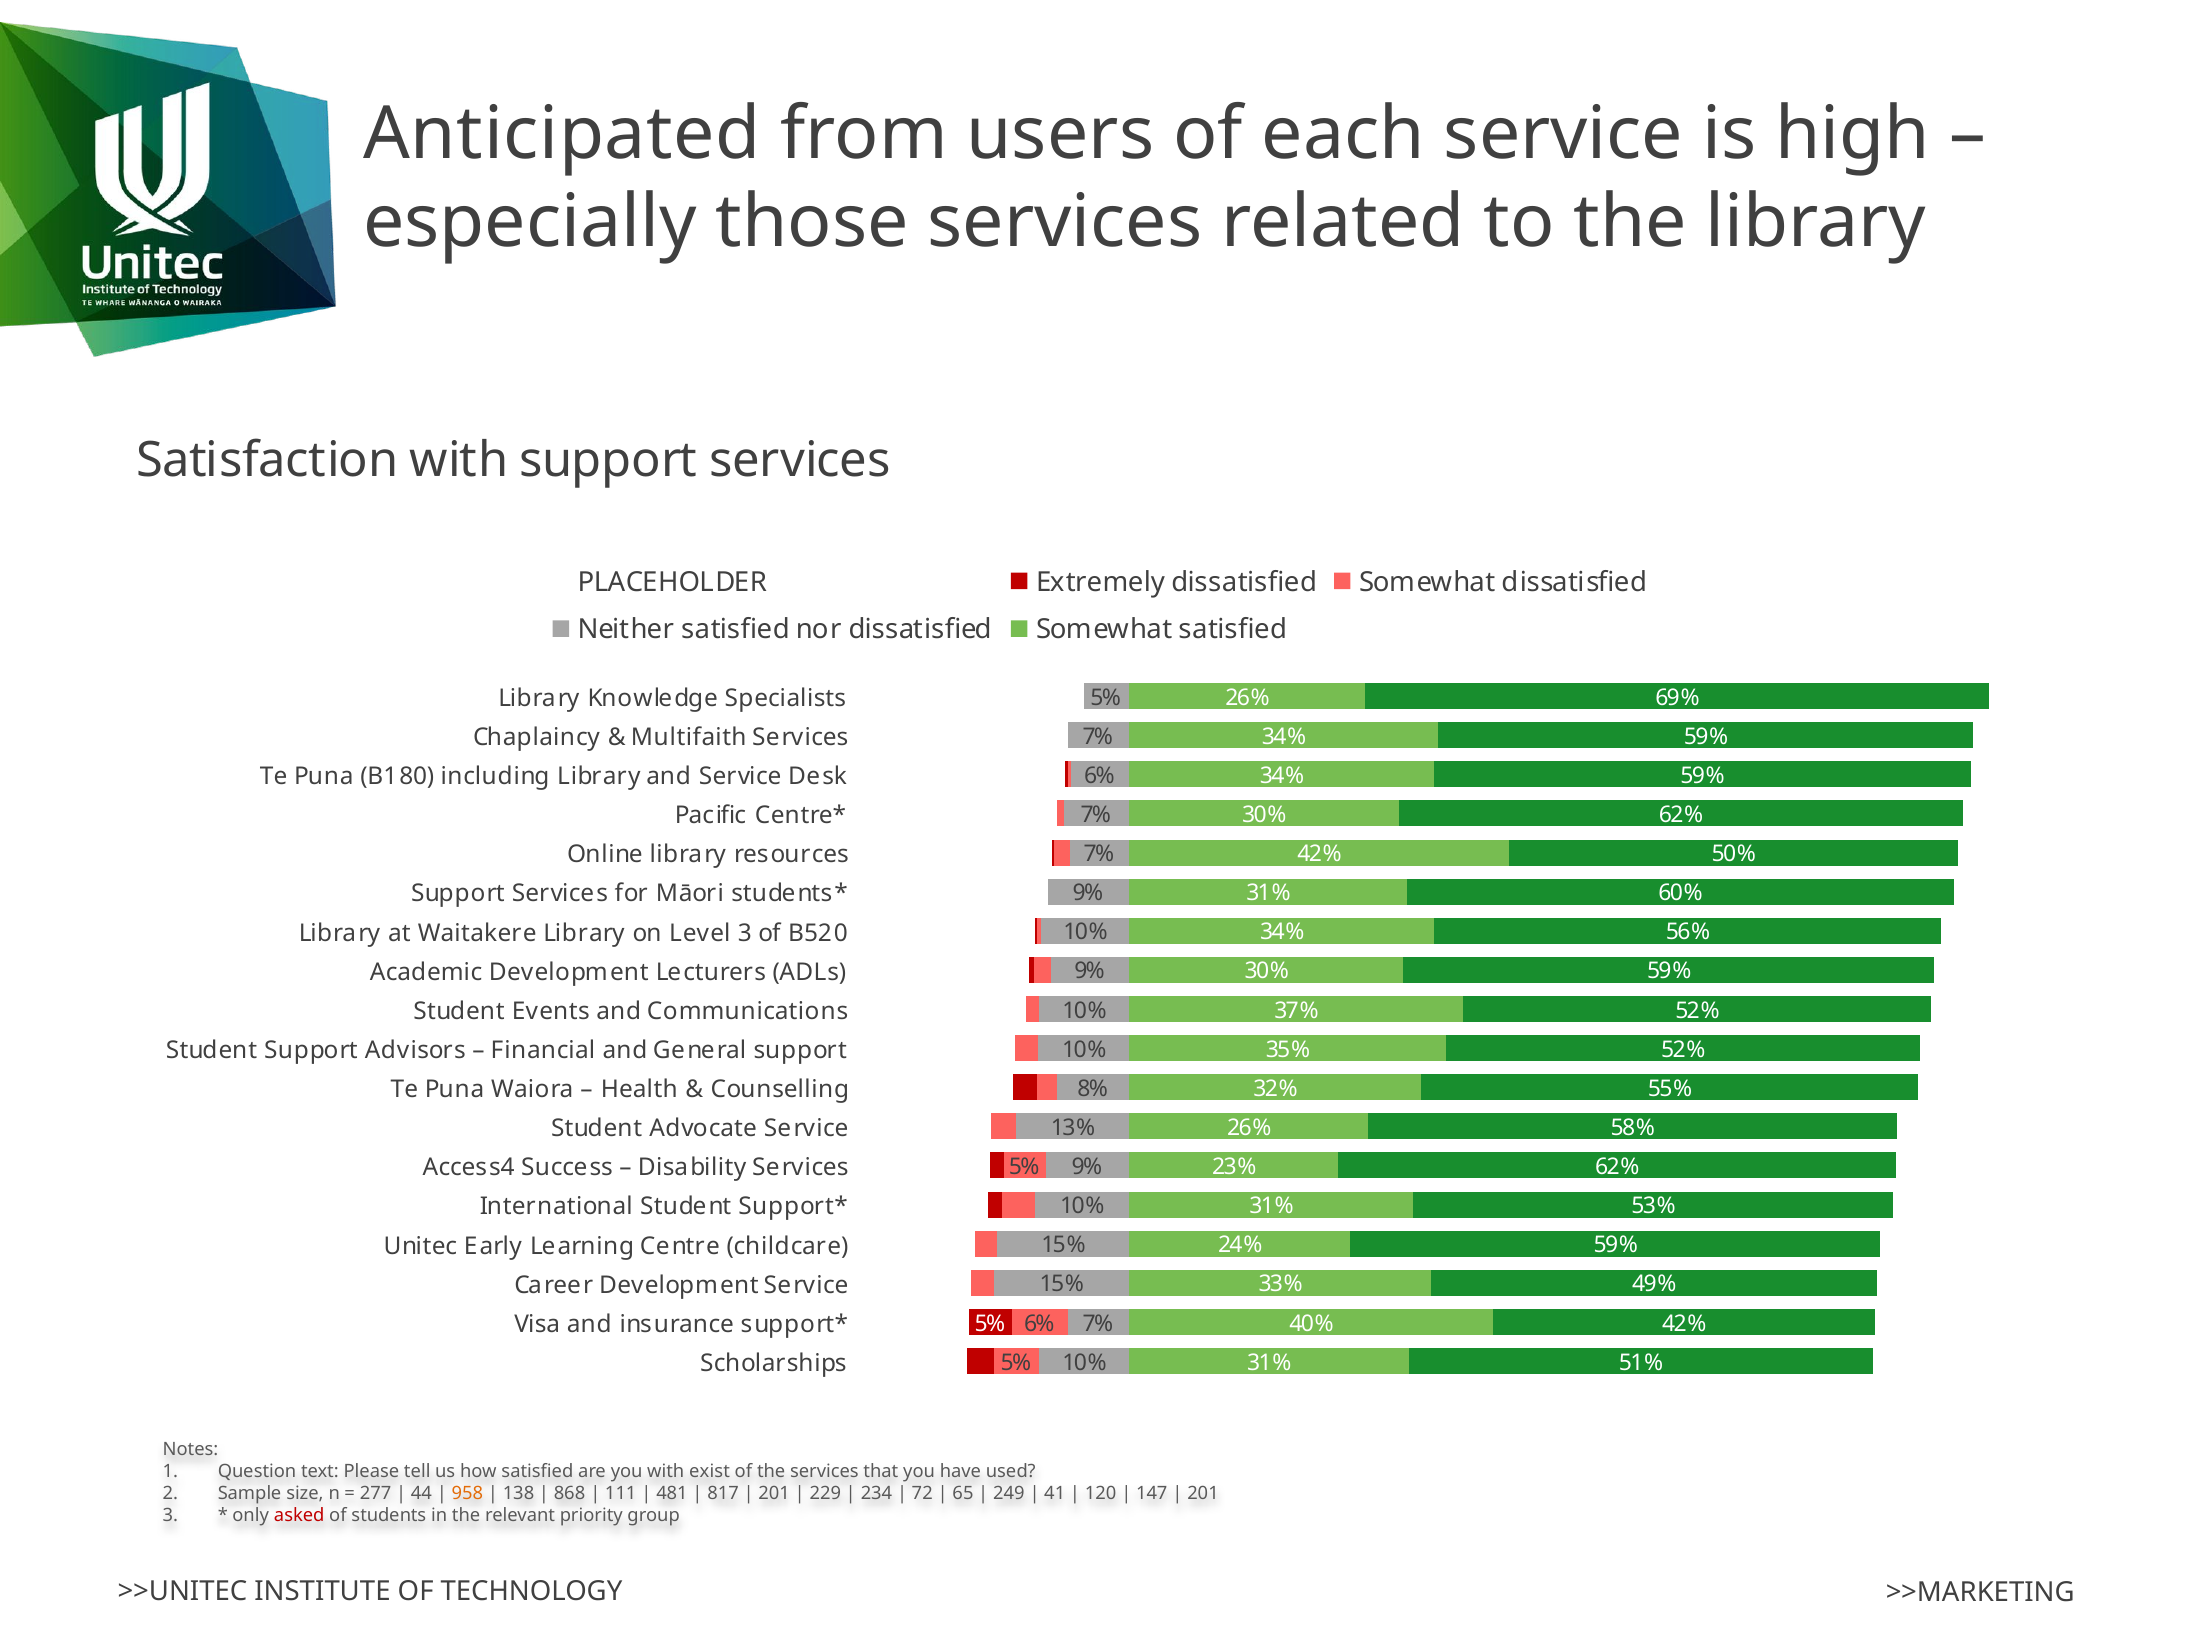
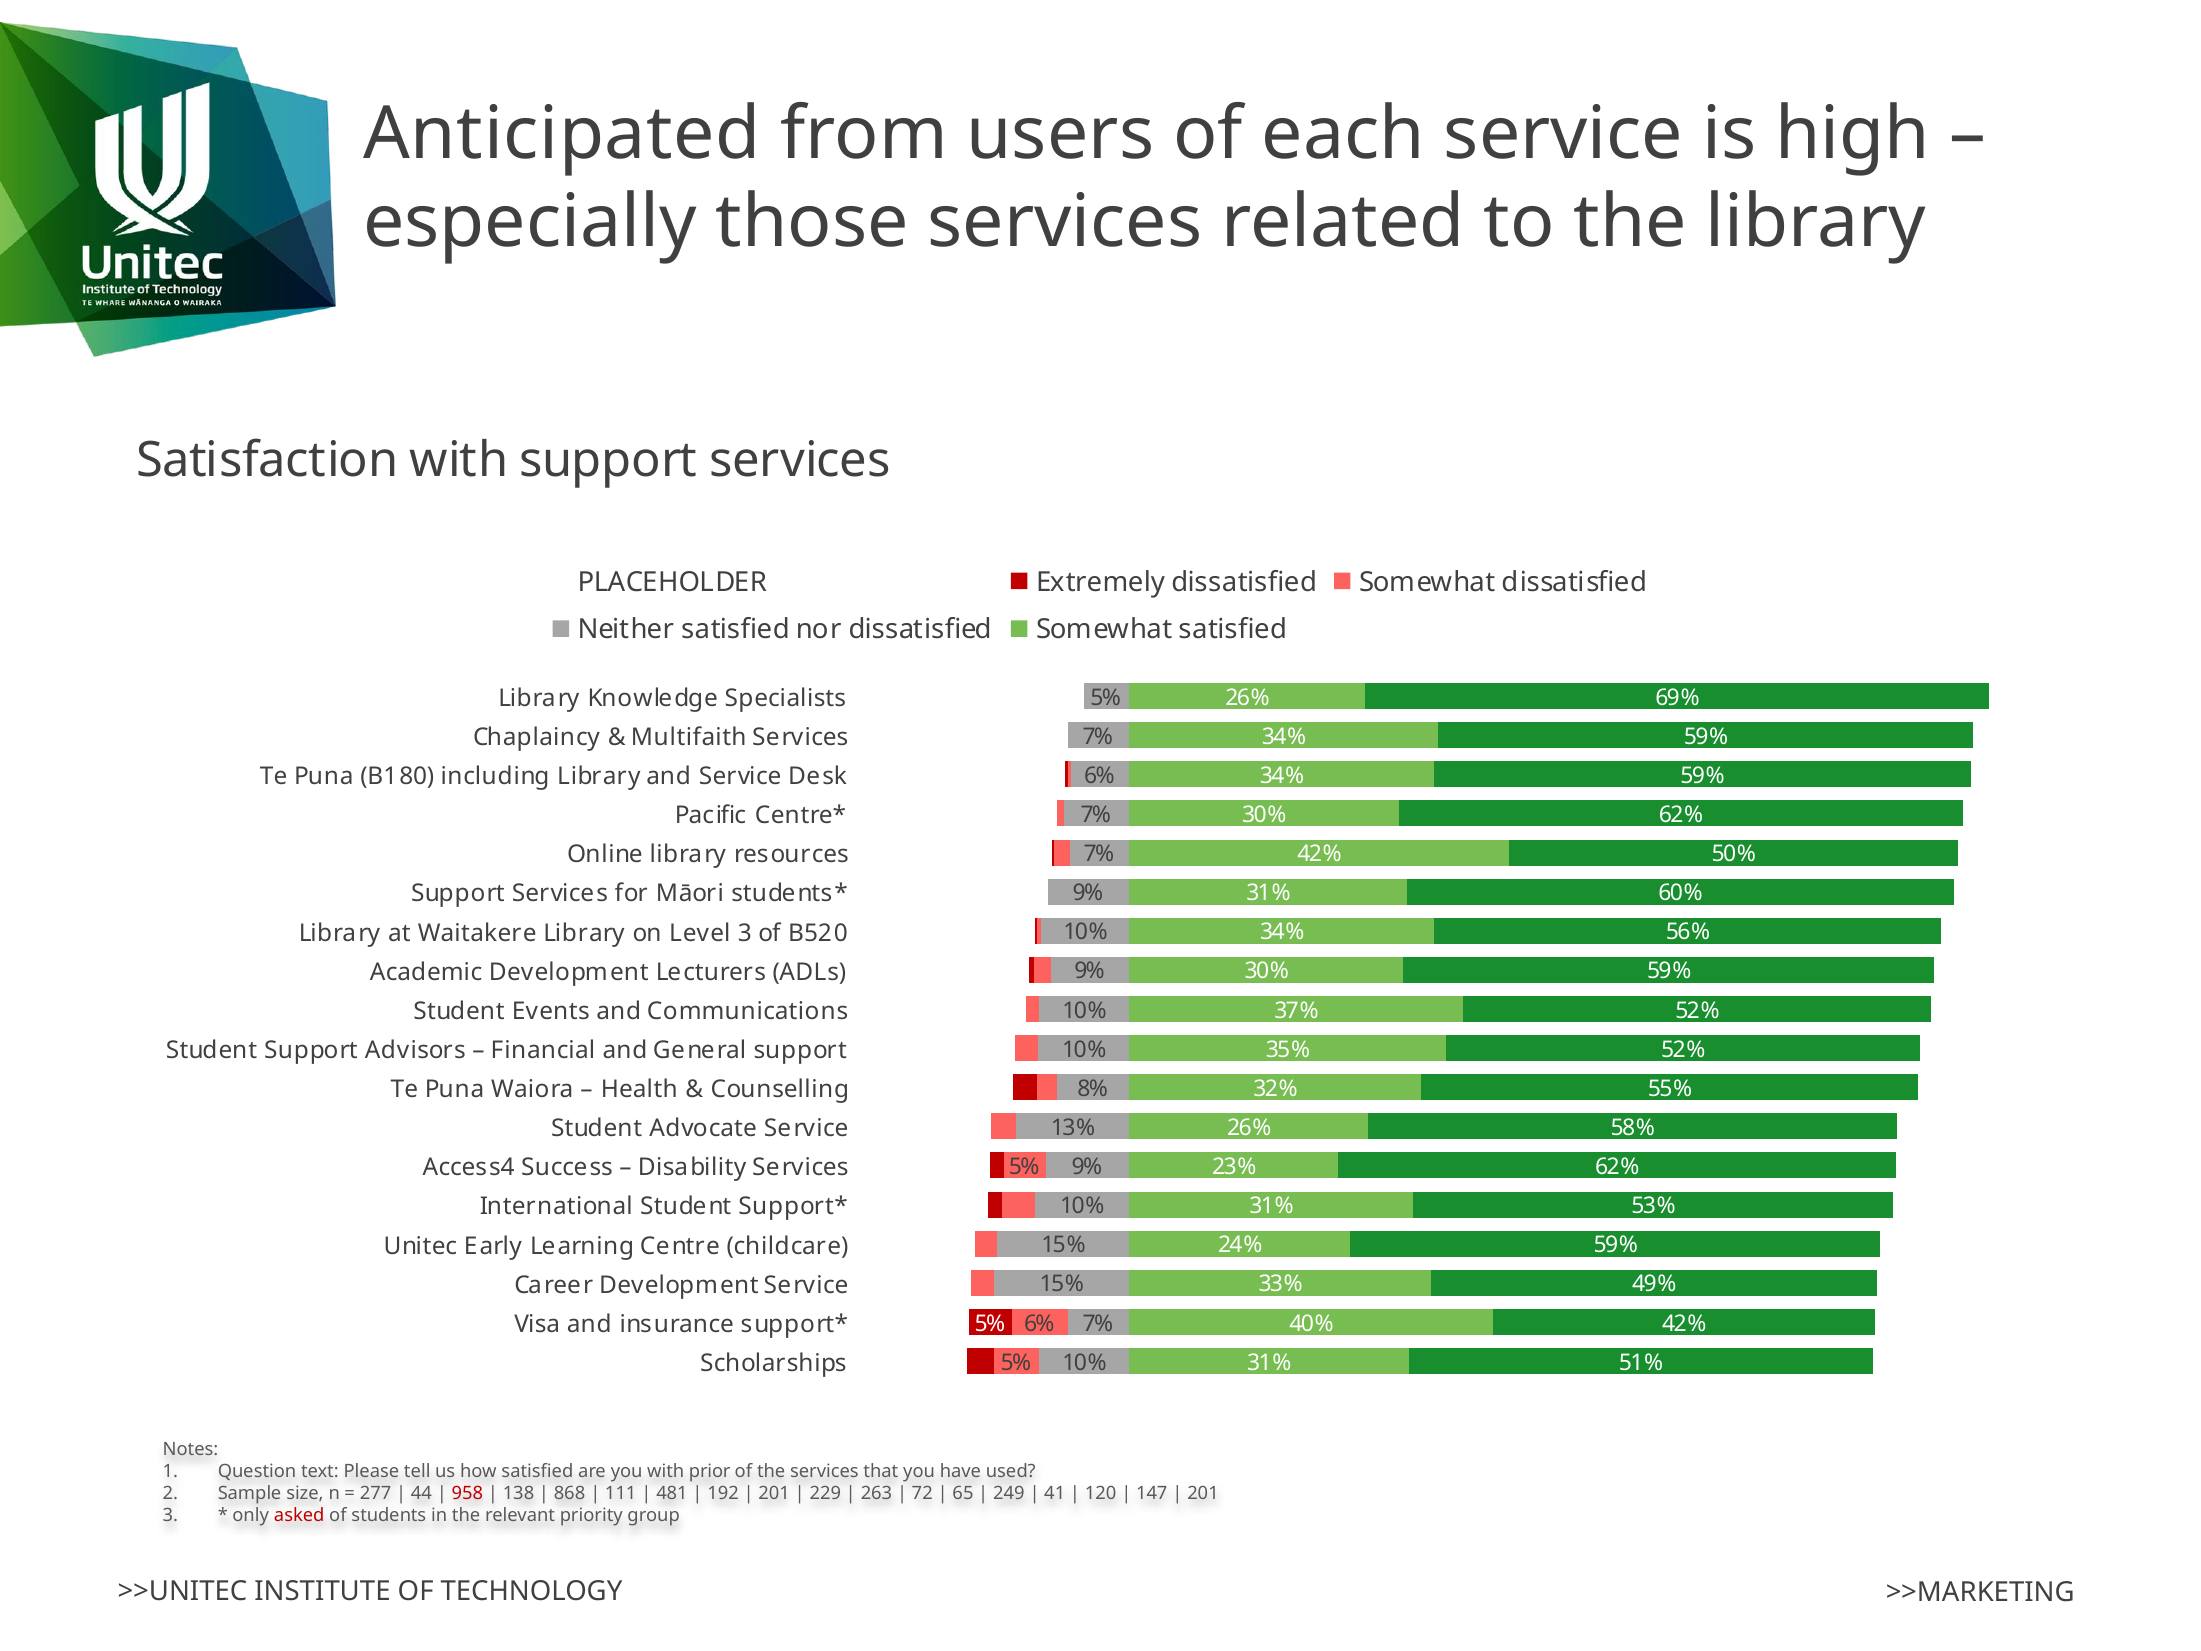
exist: exist -> prior
958 colour: orange -> red
817: 817 -> 192
234: 234 -> 263
